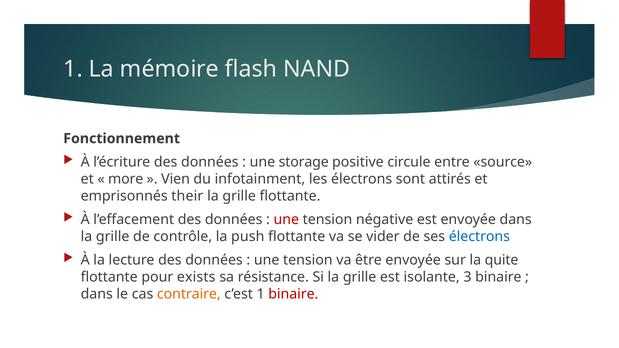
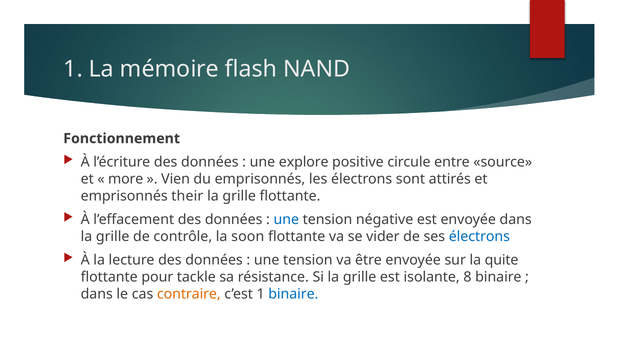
storage: storage -> explore
du infotainment: infotainment -> emprisonnés
une at (286, 220) colour: red -> blue
push: push -> soon
exists: exists -> tackle
3: 3 -> 8
binaire at (293, 294) colour: red -> blue
